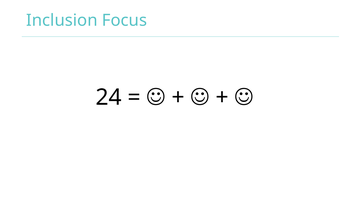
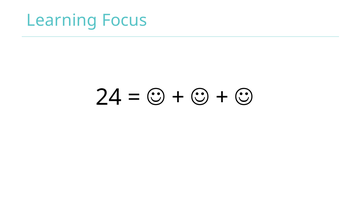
Inclusion: Inclusion -> Learning
